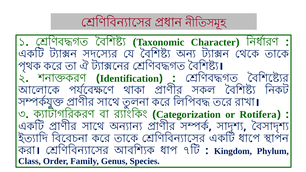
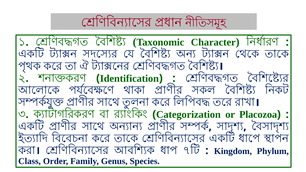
Rotifera: Rotifera -> Placozoa
